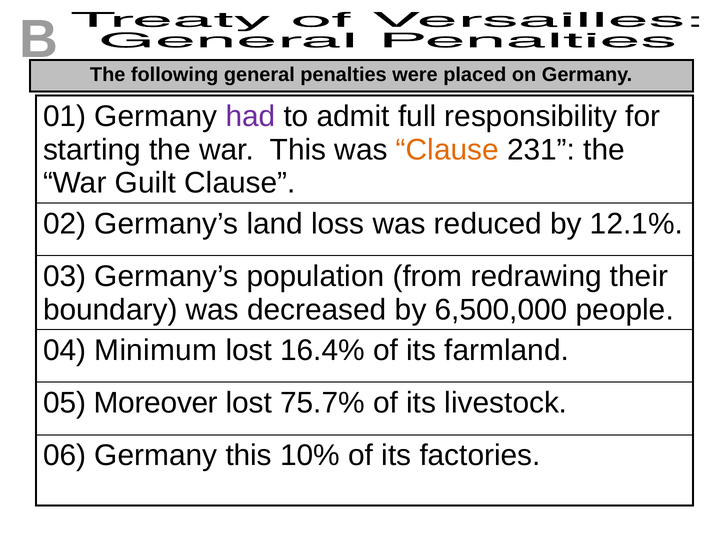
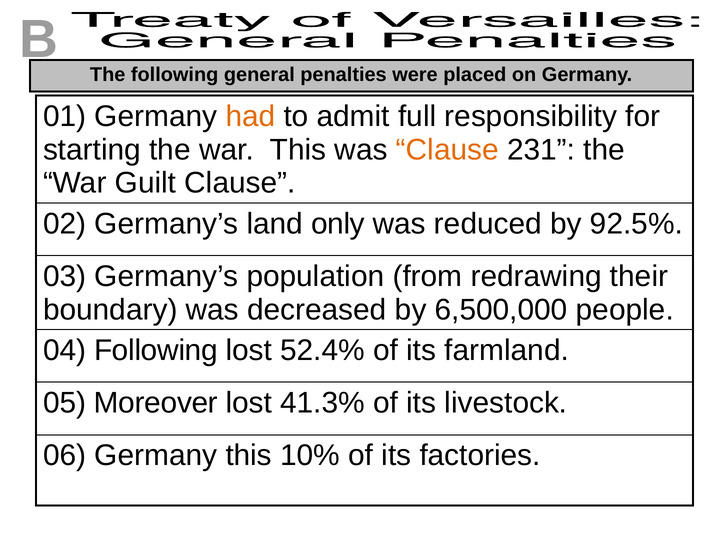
had colour: purple -> orange
loss: loss -> only
12.1%: 12.1% -> 92.5%
04 Minimum: Minimum -> Following
16.4%: 16.4% -> 52.4%
75.7%: 75.7% -> 41.3%
